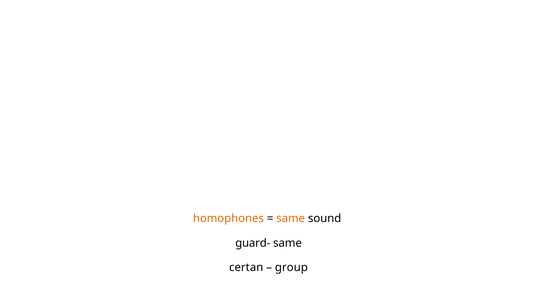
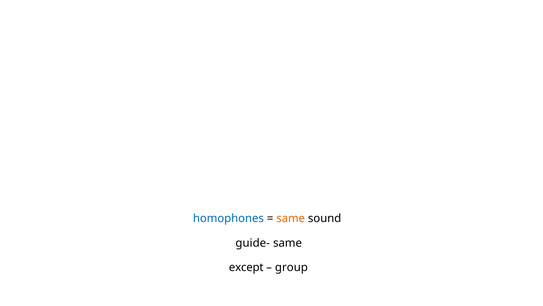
homophones colour: orange -> blue
guard-: guard- -> guide-
certan: certan -> except
